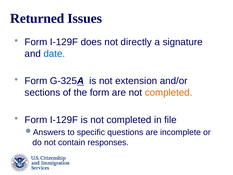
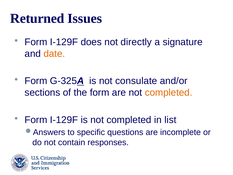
date colour: blue -> orange
extension: extension -> consulate
file: file -> list
